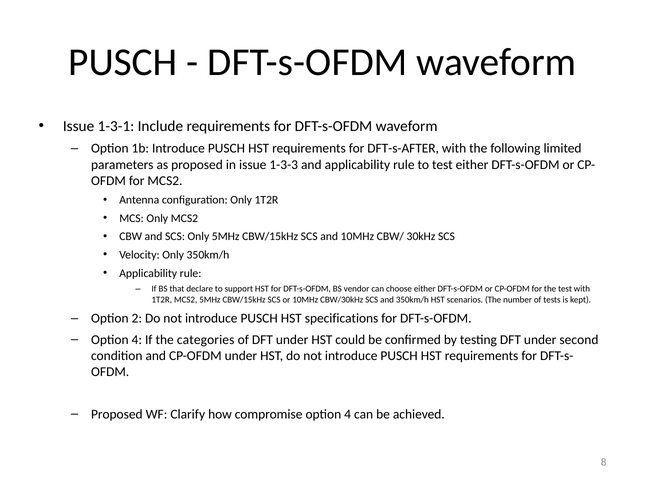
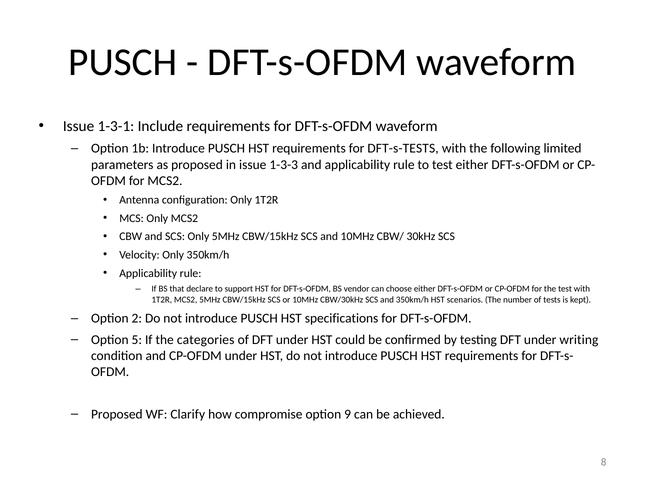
DFT-s-AFTER: DFT-s-AFTER -> DFT-s-TESTS
4 at (137, 339): 4 -> 5
second: second -> writing
compromise option 4: 4 -> 9
